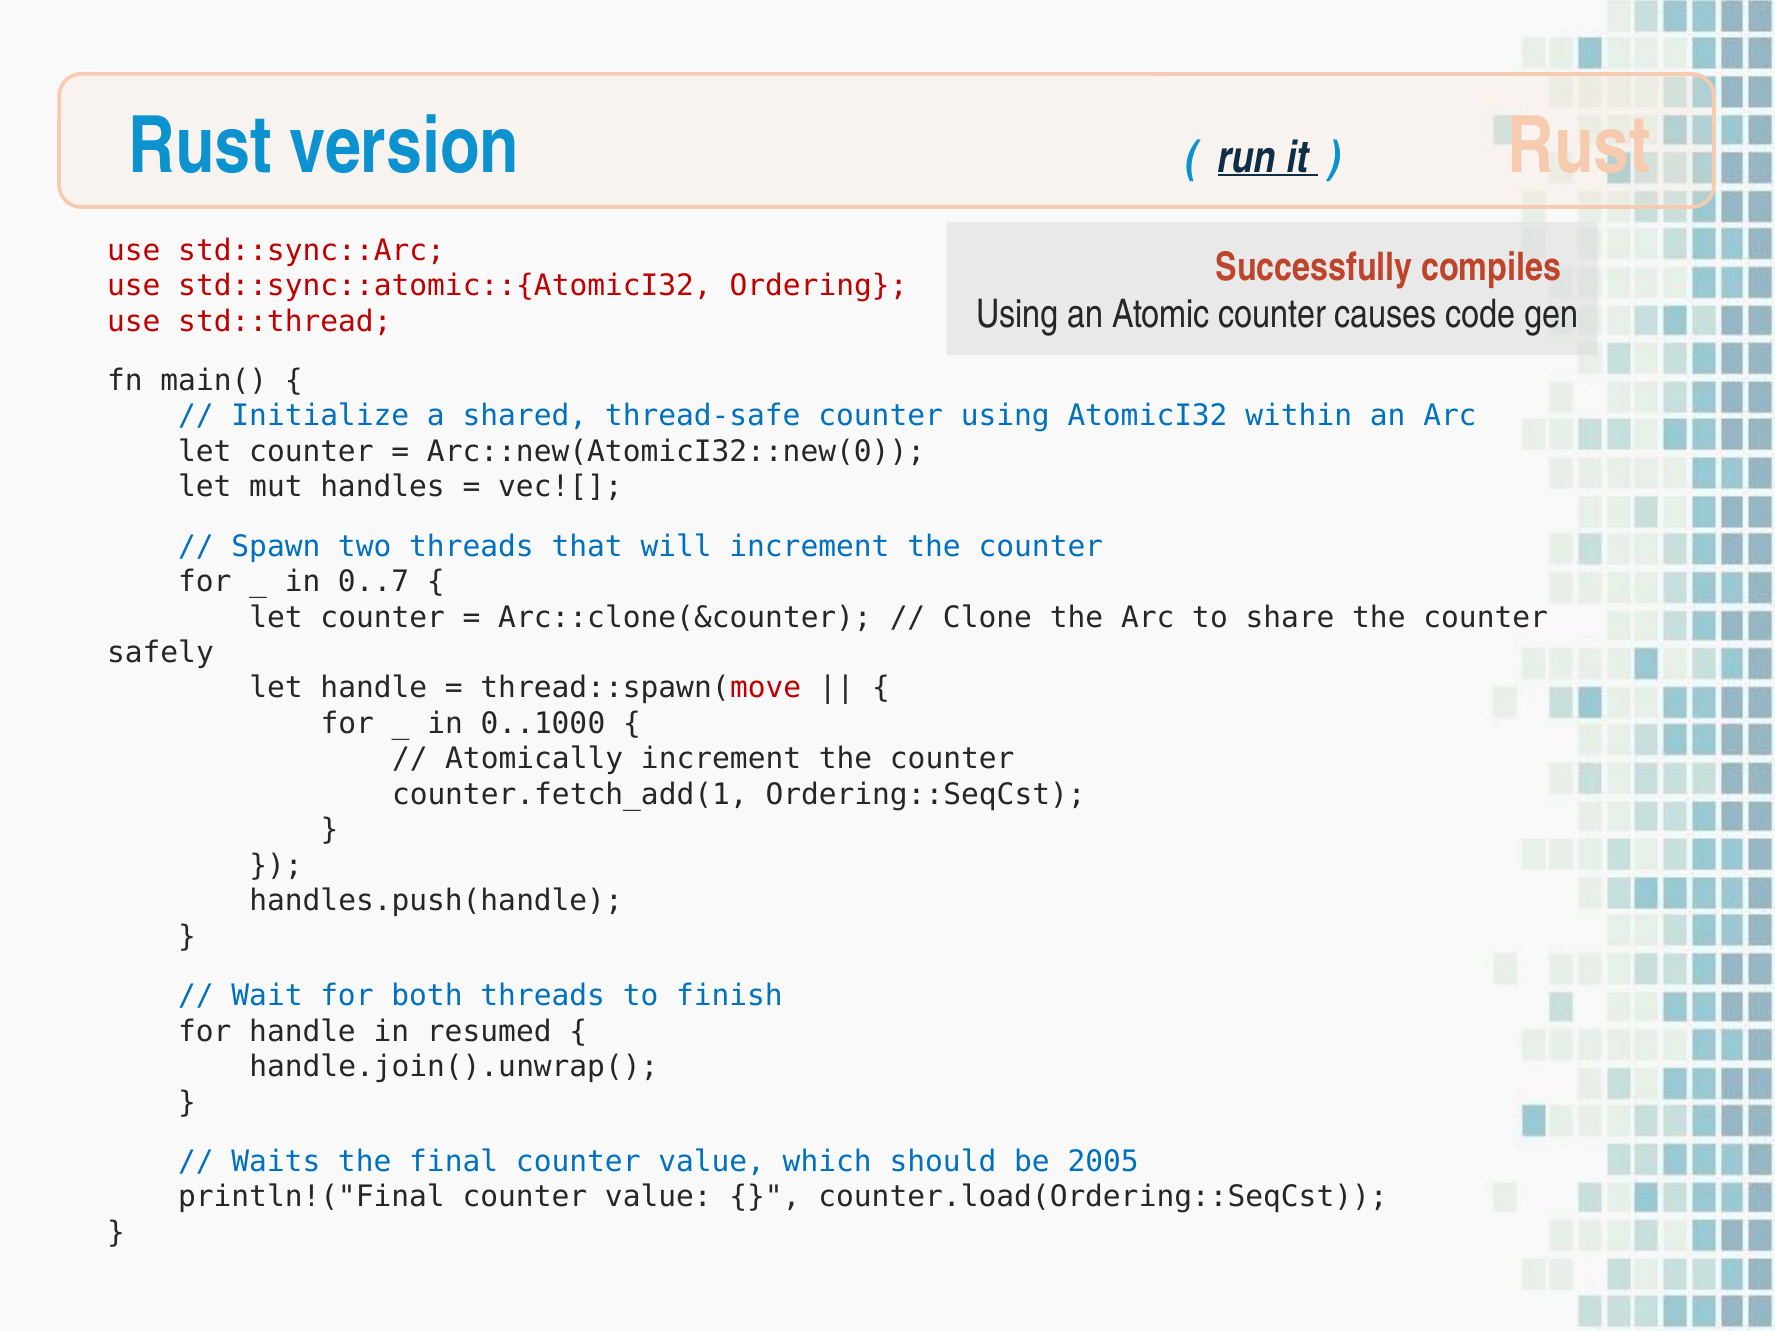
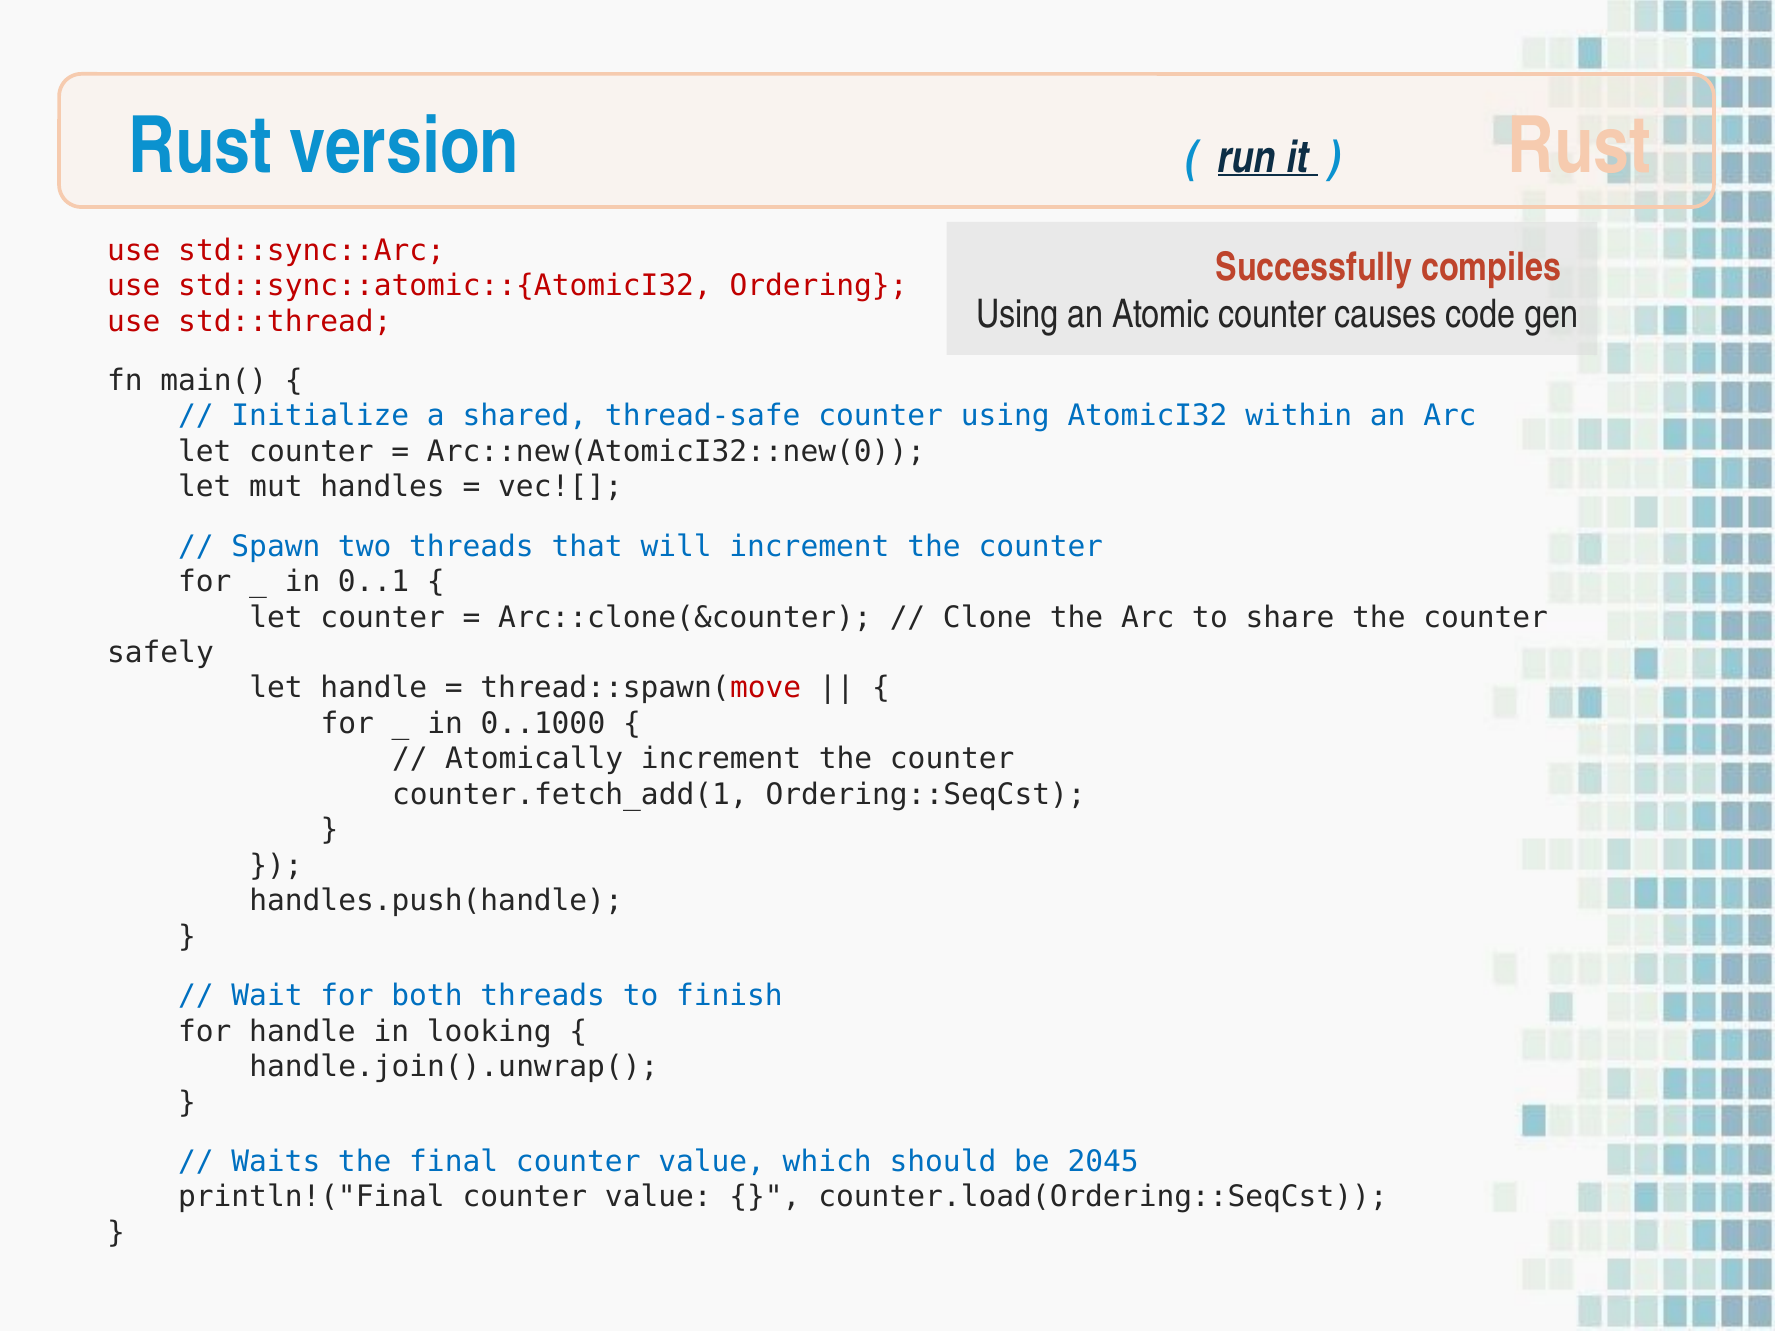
0..7: 0..7 -> 0..1
resumed: resumed -> looking
2005: 2005 -> 2045
